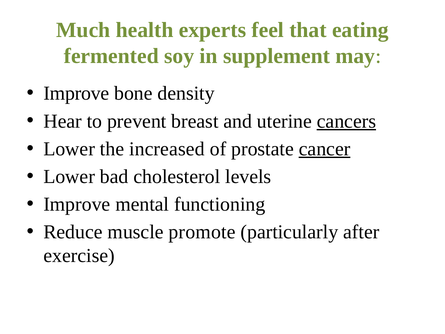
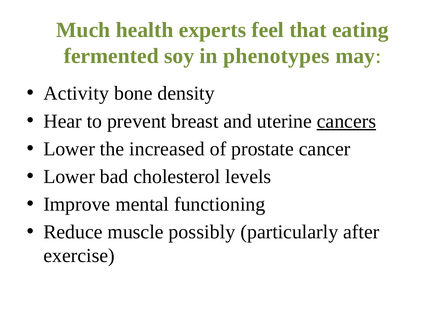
supplement: supplement -> phenotypes
Improve at (76, 93): Improve -> Activity
cancer underline: present -> none
promote: promote -> possibly
